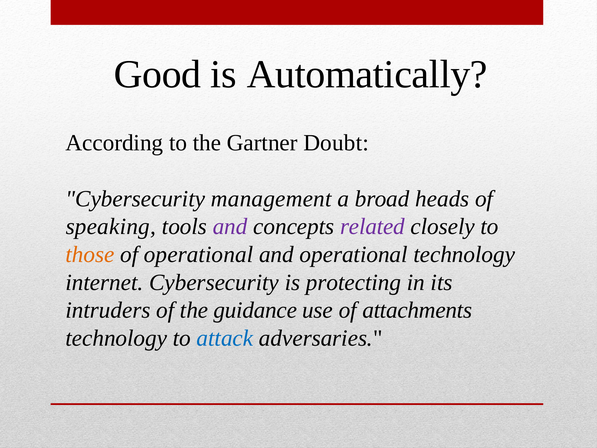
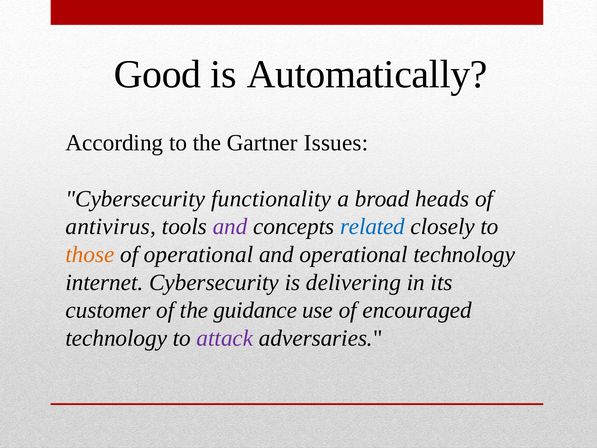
Doubt: Doubt -> Issues
management: management -> functionality
speaking: speaking -> antivirus
related colour: purple -> blue
protecting: protecting -> delivering
intruders: intruders -> customer
attachments: attachments -> encouraged
attack colour: blue -> purple
